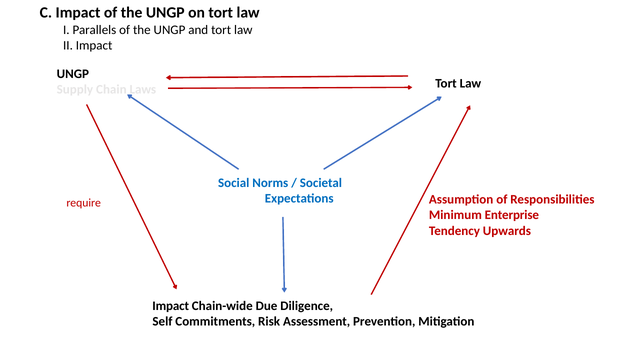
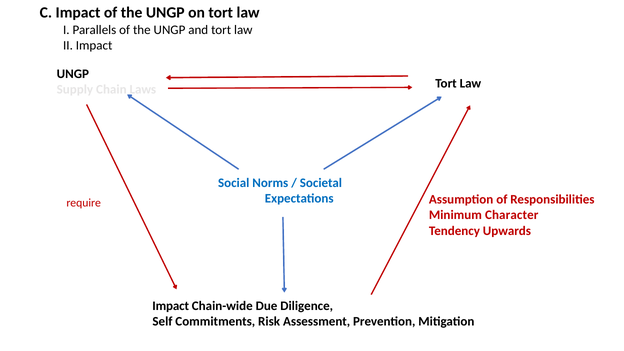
Enterprise: Enterprise -> Character
